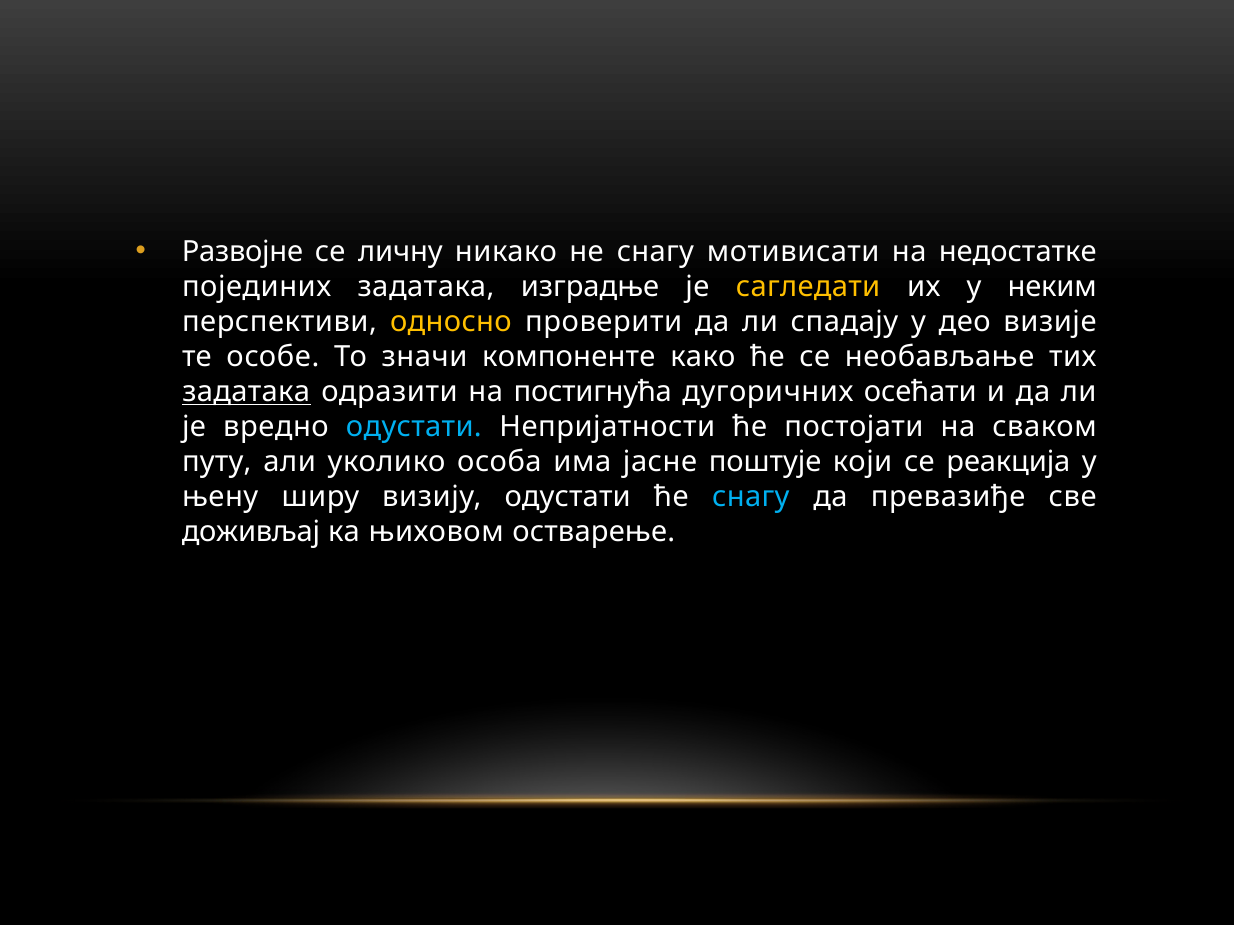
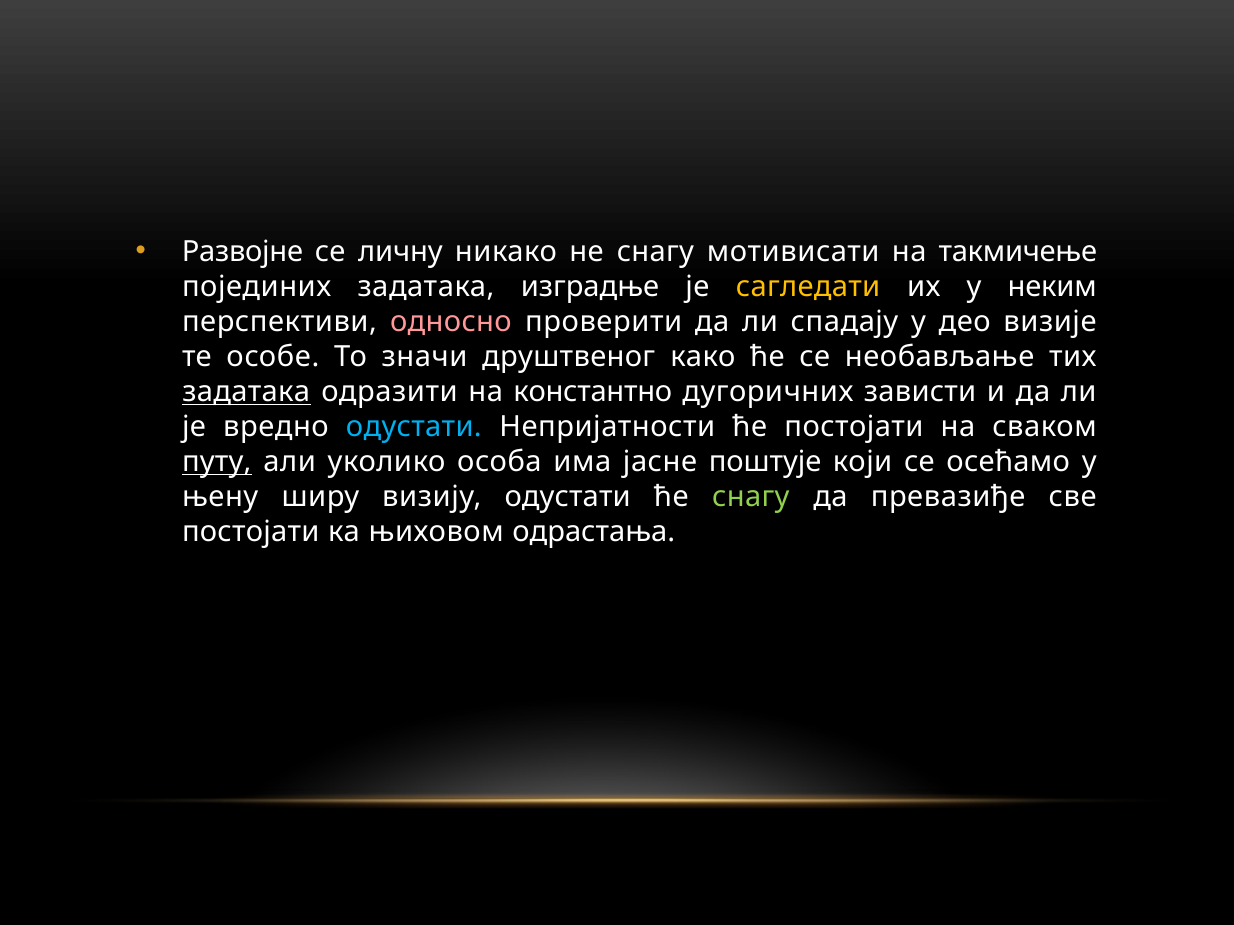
недостатке: недостатке -> такмичење
односно colour: yellow -> pink
компоненте: компоненте -> друштвеног
постигнућа: постигнућа -> константно
осећати: осећати -> зависти
путу underline: none -> present
реакција: реакција -> осећамо
снагу at (751, 497) colour: light blue -> light green
доживљај at (251, 532): доживљај -> постојати
остварење: остварење -> одрастања
